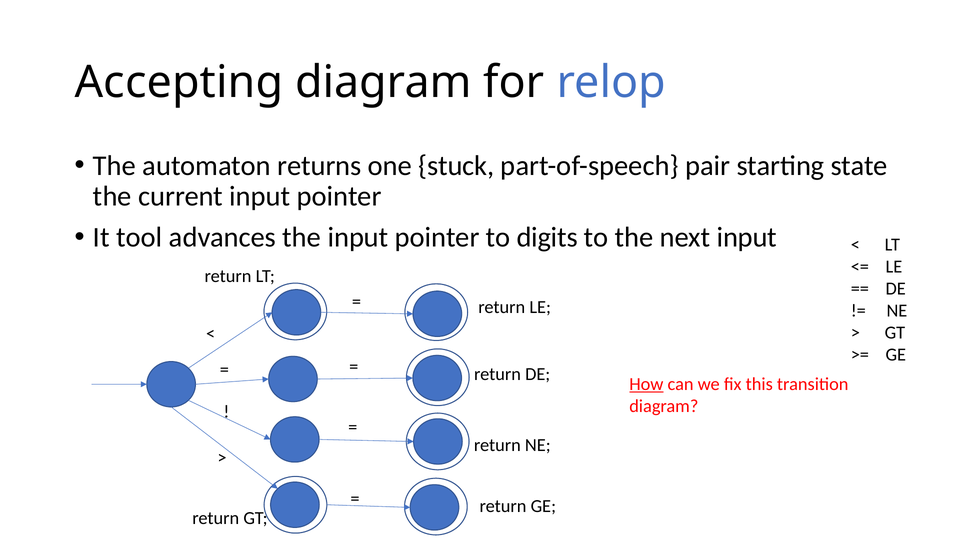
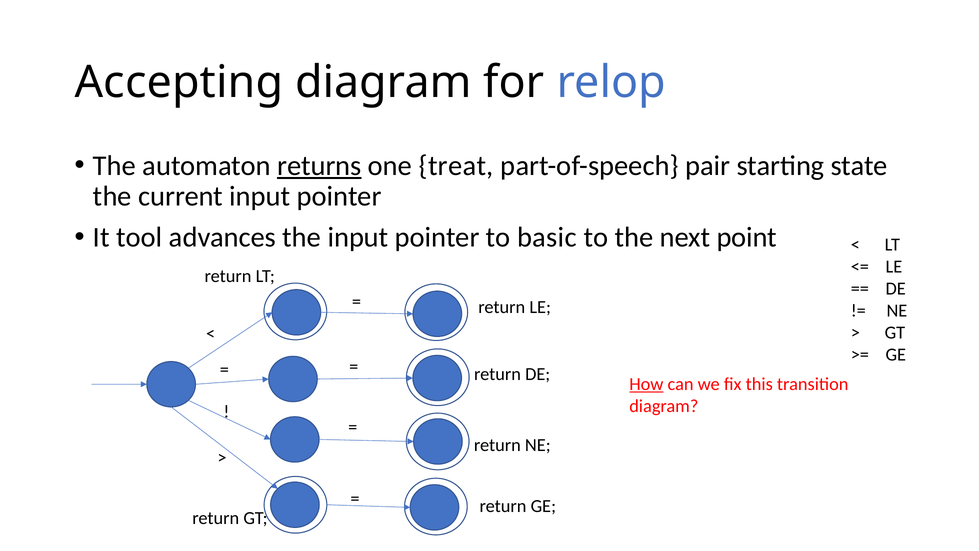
returns underline: none -> present
stuck: stuck -> treat
digits: digits -> basic
next input: input -> point
